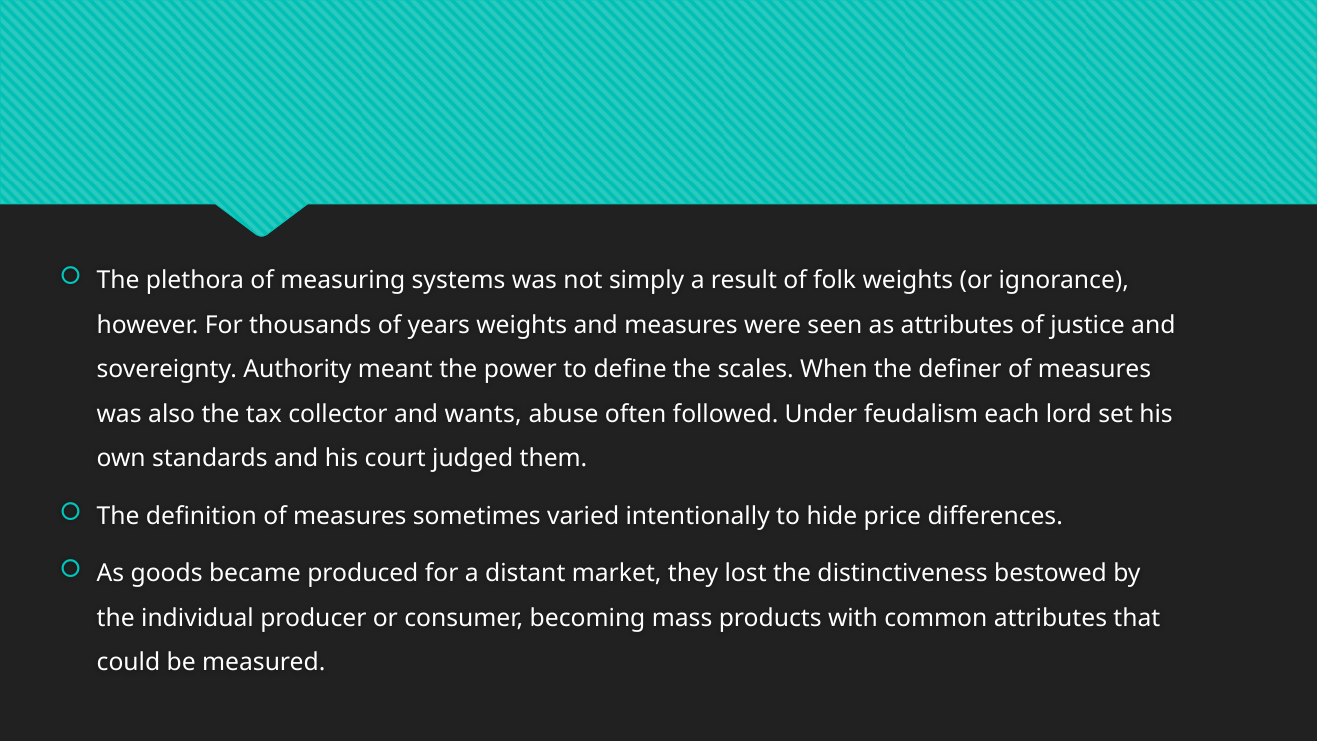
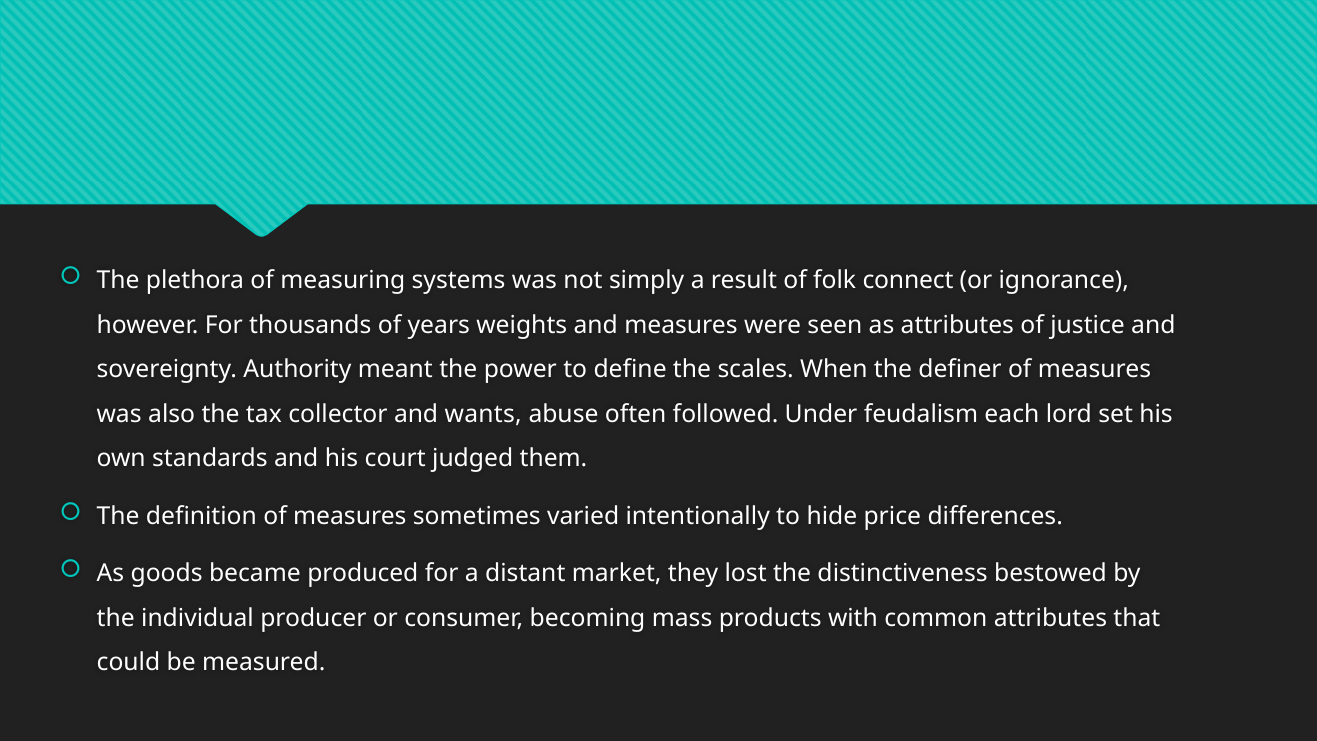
folk weights: weights -> connect
